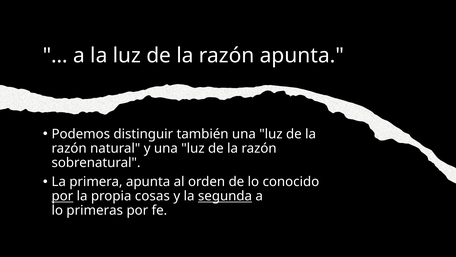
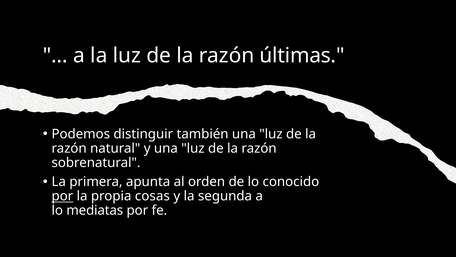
razón apunta: apunta -> últimas
segunda underline: present -> none
primeras: primeras -> mediatas
